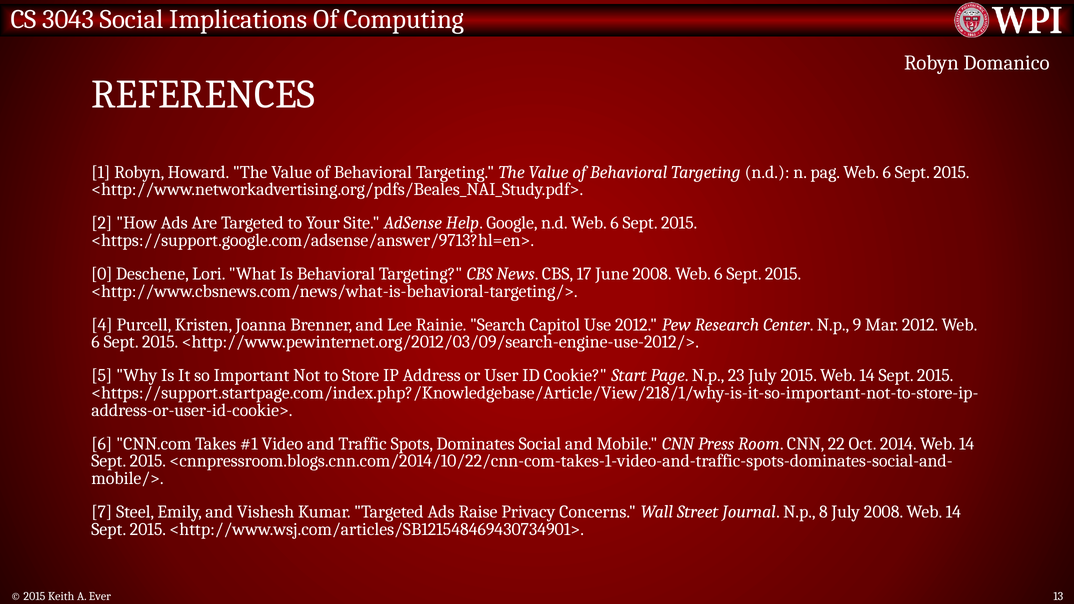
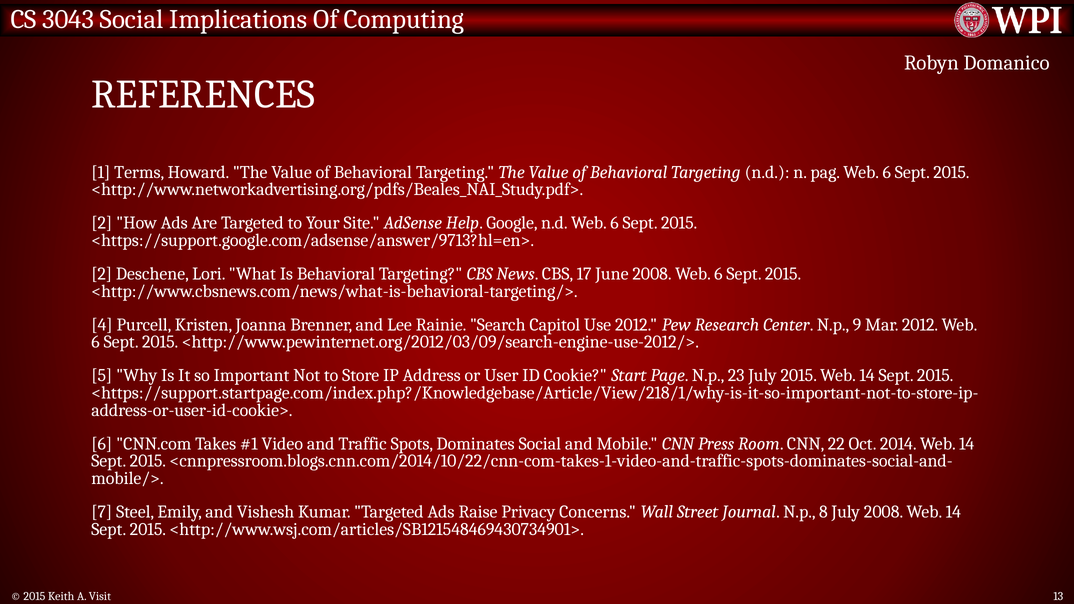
1 Robyn: Robyn -> Terms
0 at (102, 274): 0 -> 2
Ever: Ever -> Visit
